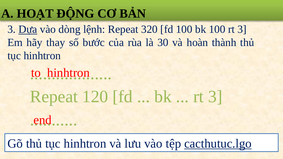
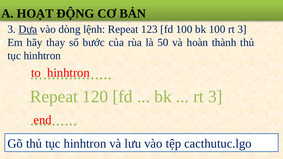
320: 320 -> 123
30: 30 -> 50
cacthutuc.lgo underline: present -> none
